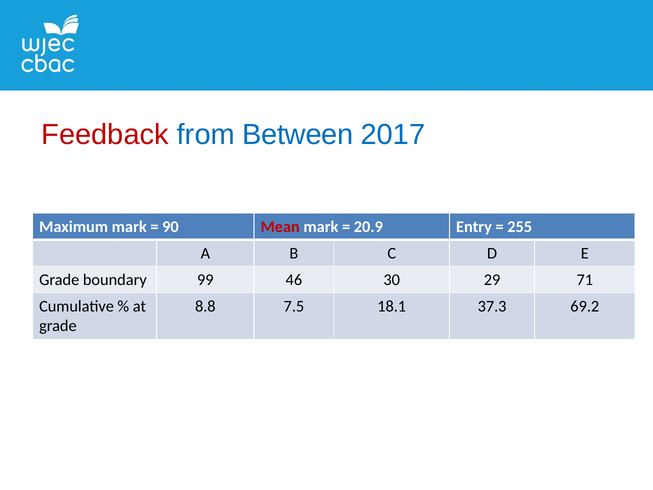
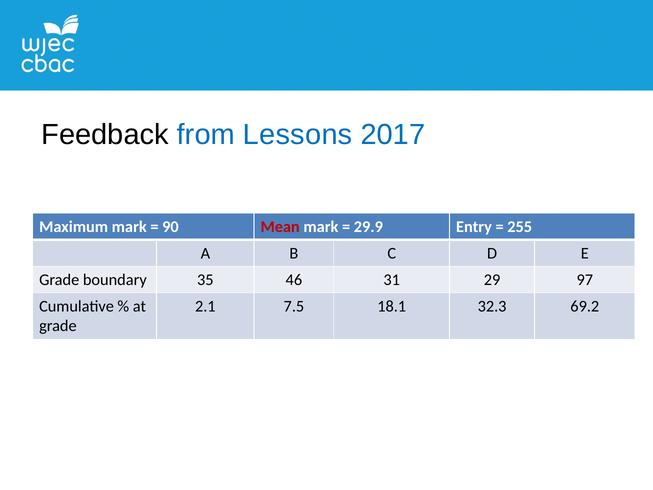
Feedback colour: red -> black
Between: Between -> Lessons
20.9: 20.9 -> 29.9
99: 99 -> 35
30: 30 -> 31
71: 71 -> 97
8.8: 8.8 -> 2.1
37.3: 37.3 -> 32.3
